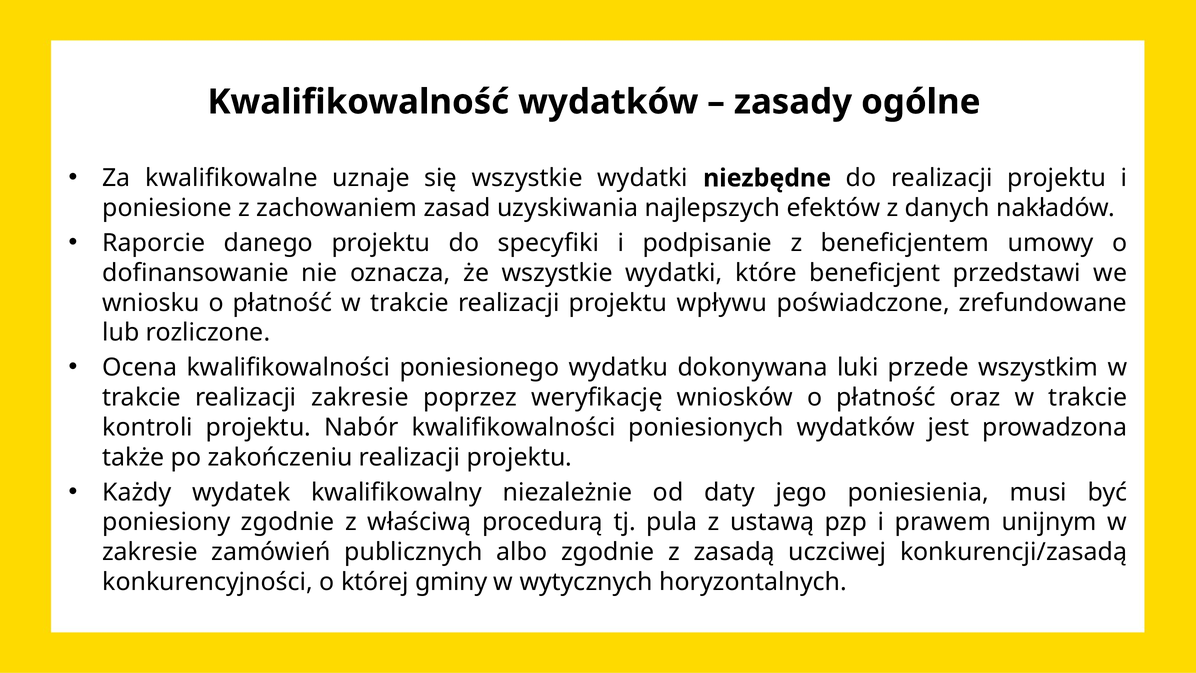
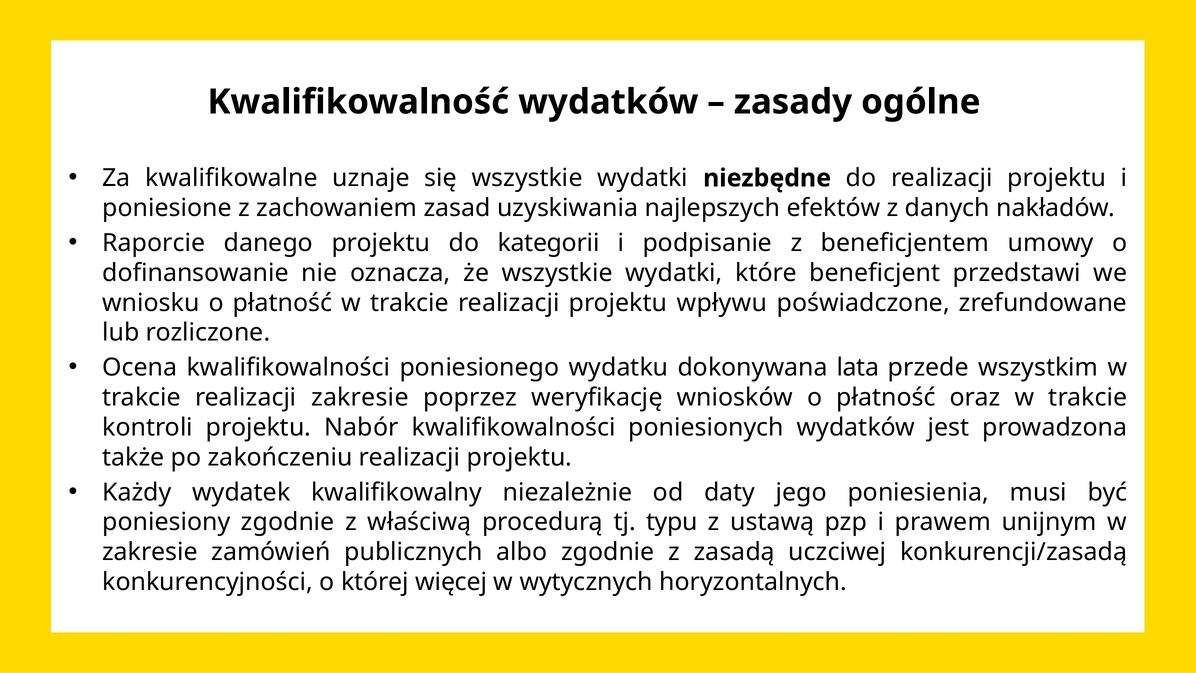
specyfiki: specyfiki -> kategorii
luki: luki -> lata
pula: pula -> typu
gminy: gminy -> więcej
